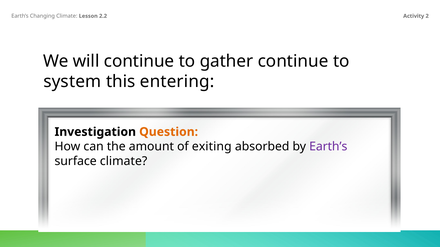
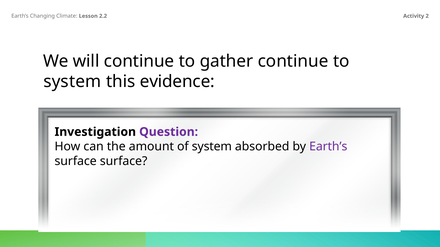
entering: entering -> evidence
Question colour: orange -> purple
of exiting: exiting -> system
surface climate: climate -> surface
